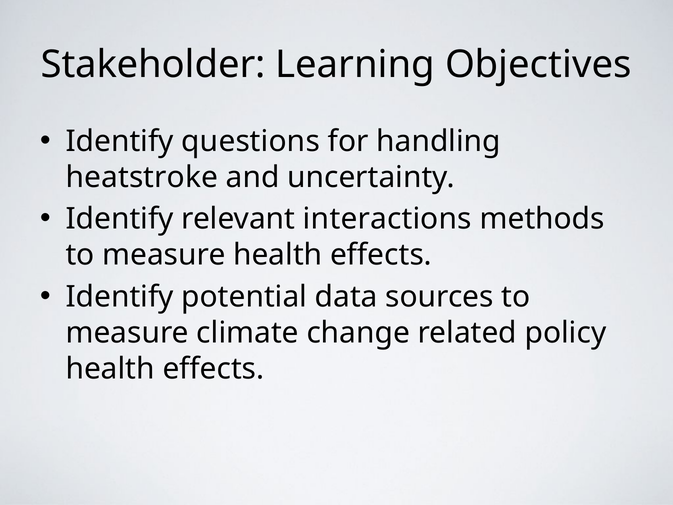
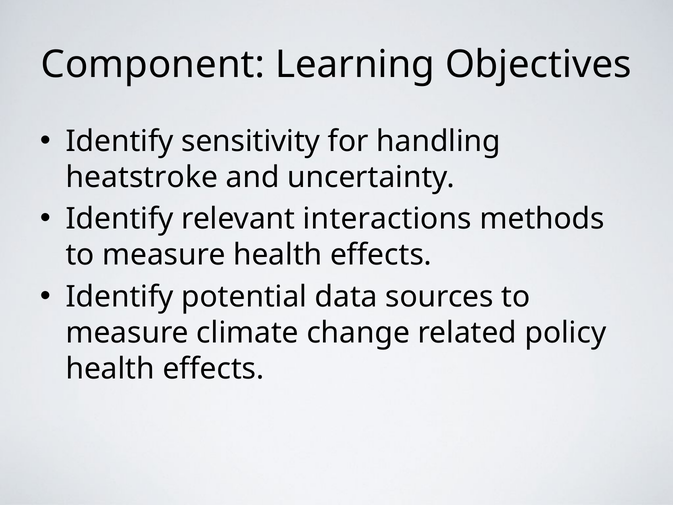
Stakeholder: Stakeholder -> Component
questions: questions -> sensitivity
